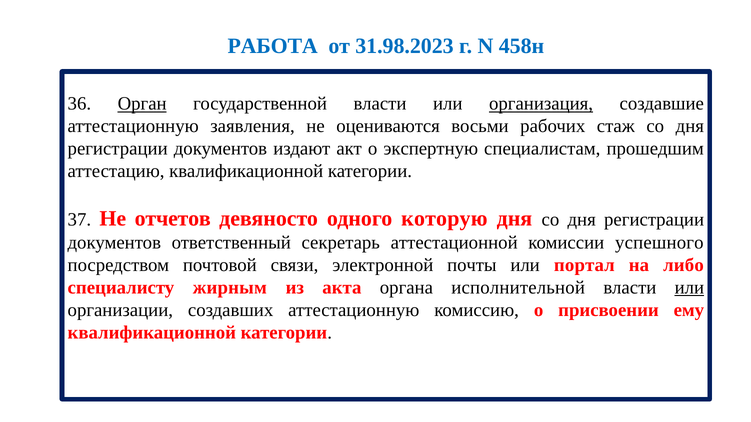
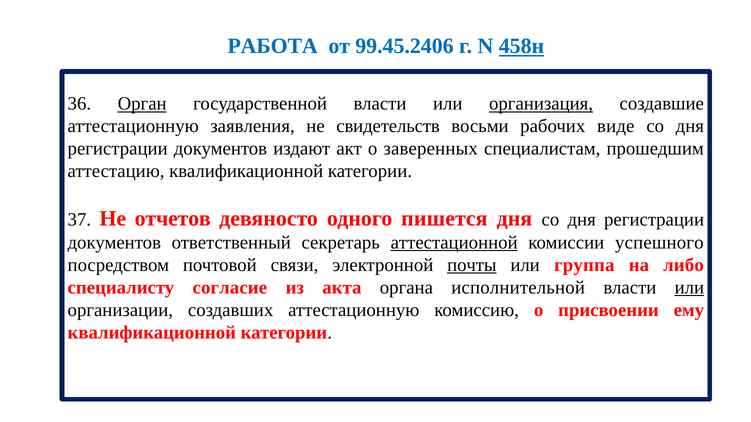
31.98.2023: 31.98.2023 -> 99.45.2406
458н underline: none -> present
оцениваются: оцениваются -> свидетельств
стаж: стаж -> виде
экспертную: экспертную -> заверенных
которую: которую -> пишется
аттестационной underline: none -> present
почты underline: none -> present
портал: портал -> группа
жирным: жирным -> согласие
